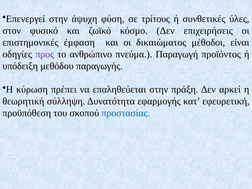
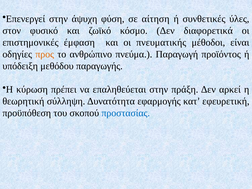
τρίτους: τρίτους -> αίτηση
επιχειρήσεις: επιχειρήσεις -> διαφορετικά
δικαιώματος: δικαιώματος -> πνευματικής
προς colour: purple -> orange
